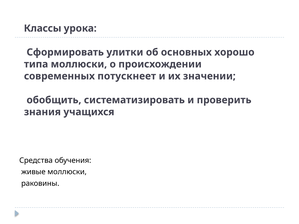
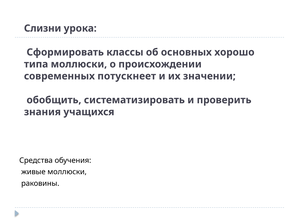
Классы: Классы -> Слизни
улитки: улитки -> классы
